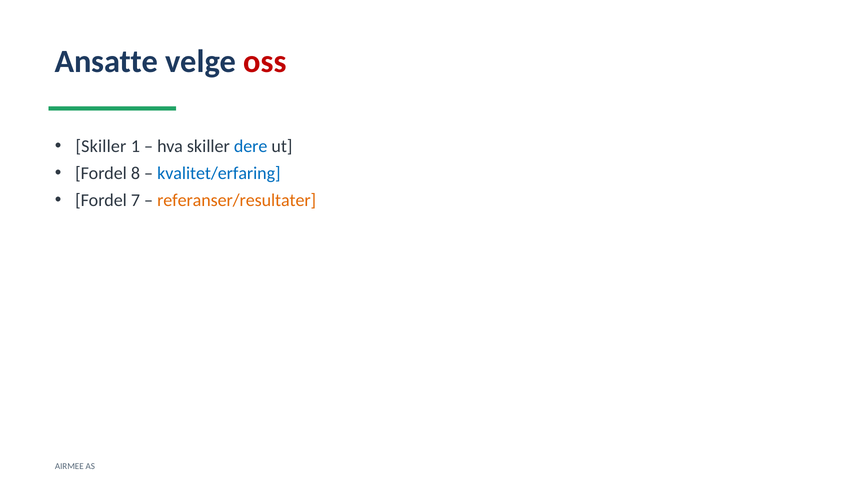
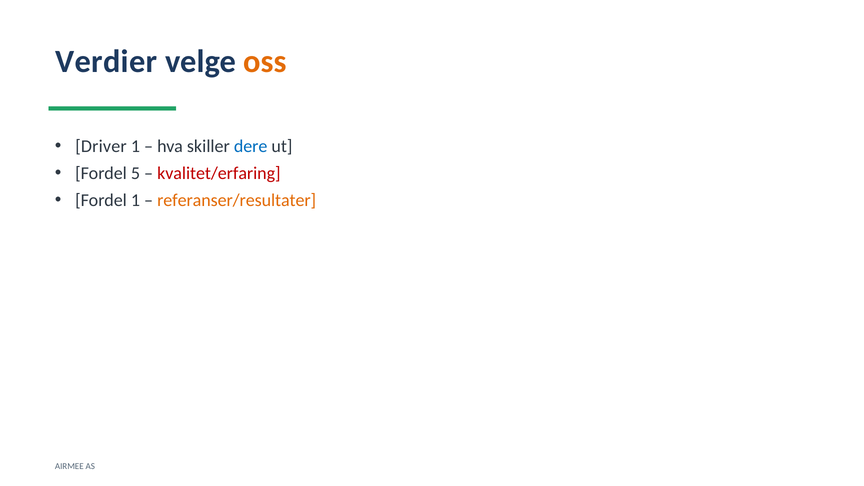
Ansatte: Ansatte -> Verdier
oss colour: red -> orange
Skiller at (101, 146): Skiller -> Driver
8: 8 -> 5
kvalitet/erfaring colour: blue -> red
Fordel 7: 7 -> 1
